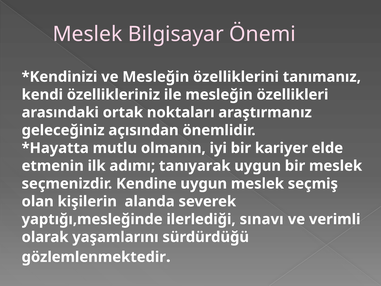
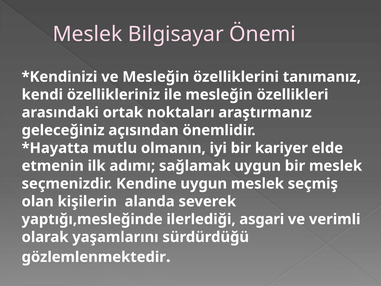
tanıyarak: tanıyarak -> sağlamak
sınavı: sınavı -> asgari
